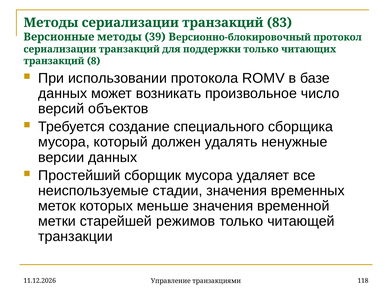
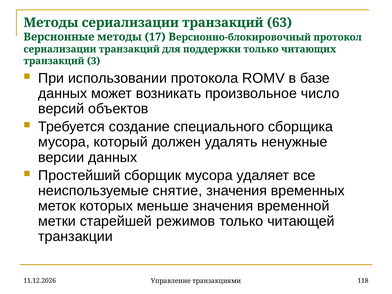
83: 83 -> 63
39: 39 -> 17
8: 8 -> 3
стадии: стадии -> снятие
